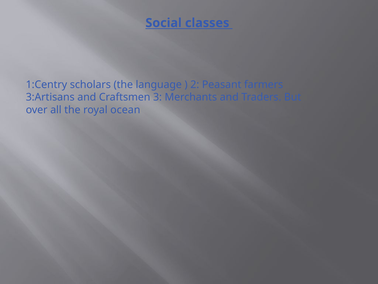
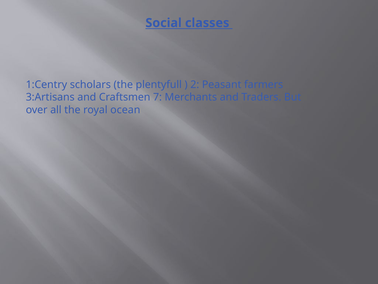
language: language -> plentyfull
3: 3 -> 7
